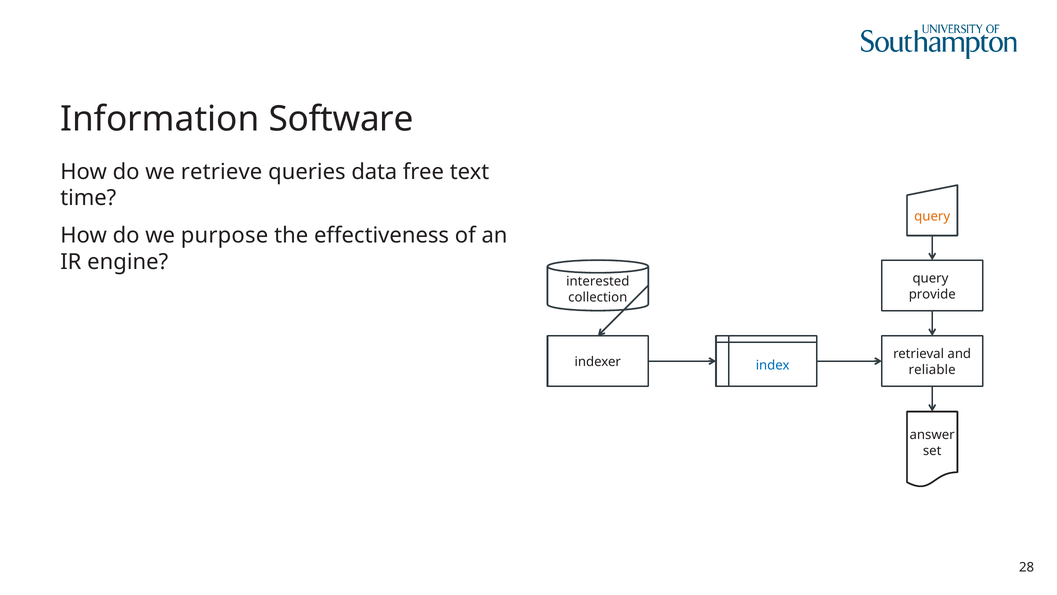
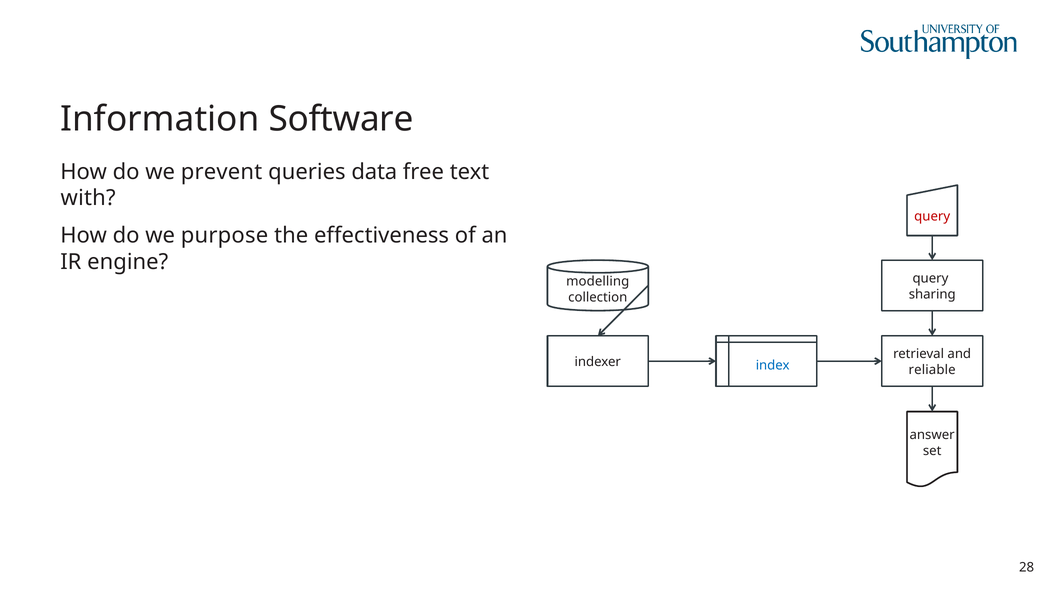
retrieve: retrieve -> prevent
time: time -> with
query at (932, 216) colour: orange -> red
interested: interested -> modelling
provide: provide -> sharing
